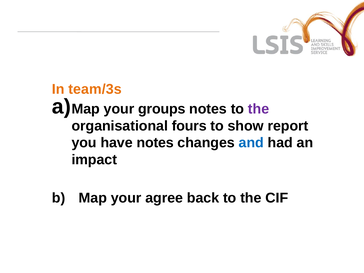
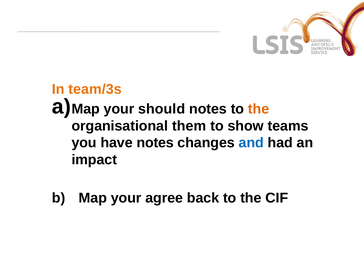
groups: groups -> should
the at (259, 109) colour: purple -> orange
fours: fours -> them
report: report -> teams
